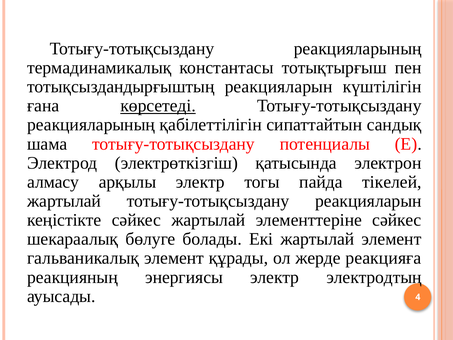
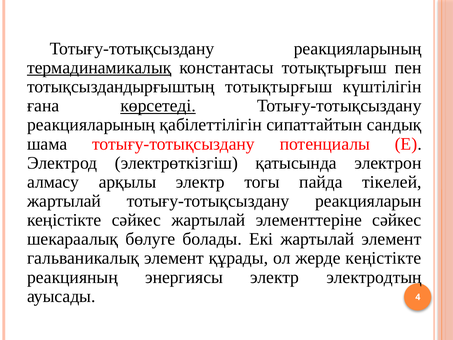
термадинамикалық underline: none -> present
тотықсыздандырғыштың реакцияларын: реакцияларын -> тотықтырғыш
жерде реакцияға: реакцияға -> кеңістікте
